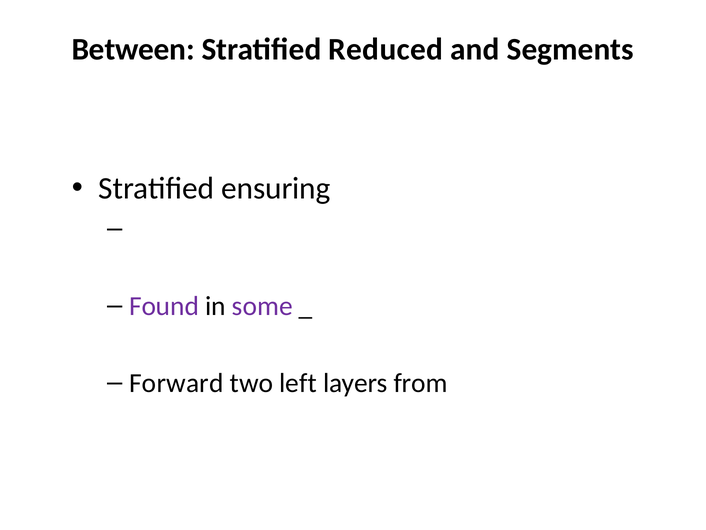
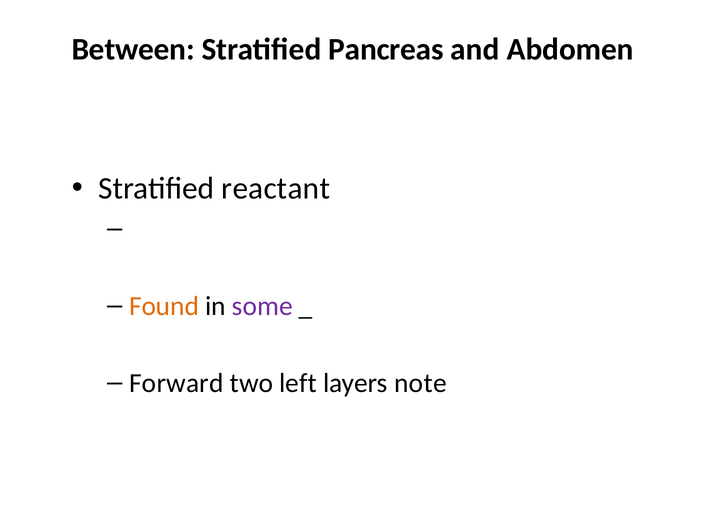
Reduced: Reduced -> Pancreas
Segments: Segments -> Abdomen
ensuring: ensuring -> reactant
Found colour: purple -> orange
from: from -> note
